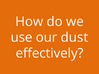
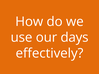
dust: dust -> days
